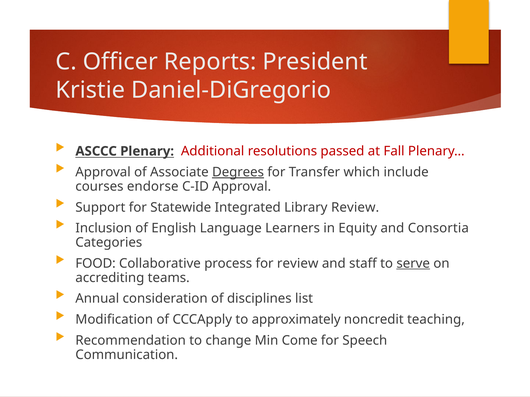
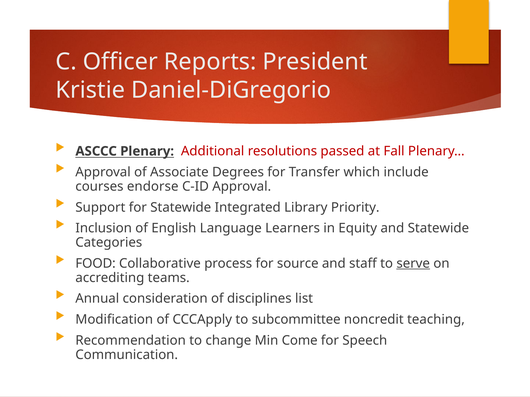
Degrees underline: present -> none
Library Review: Review -> Priority
and Consortia: Consortia -> Statewide
for review: review -> source
approximately: approximately -> subcommittee
